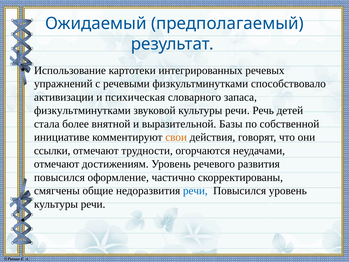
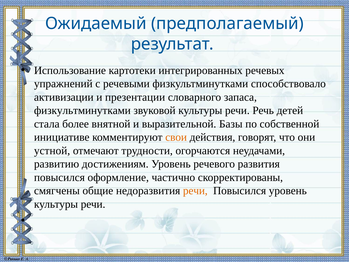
психическая: психическая -> презентации
ссылки: ссылки -> устной
отмечают at (57, 164): отмечают -> развитию
речи at (195, 191) colour: blue -> orange
